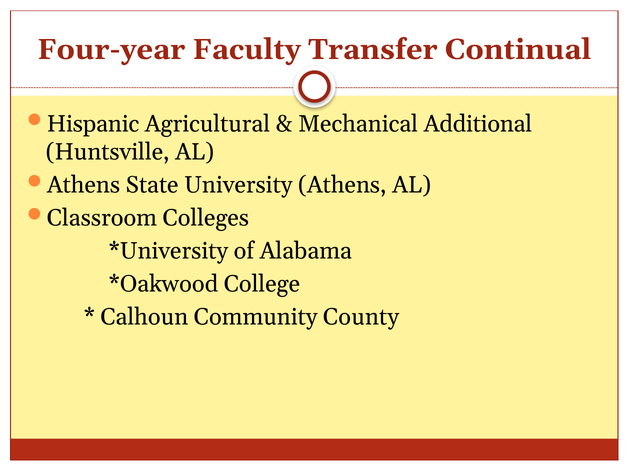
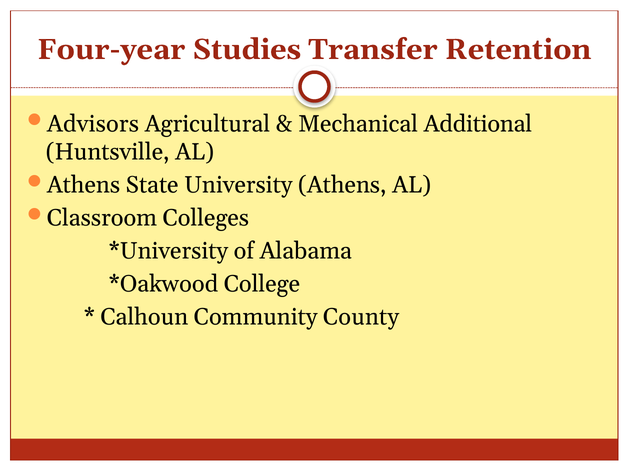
Faculty: Faculty -> Studies
Continual: Continual -> Retention
Hispanic: Hispanic -> Advisors
